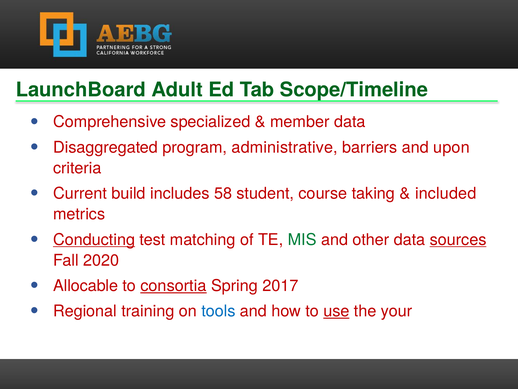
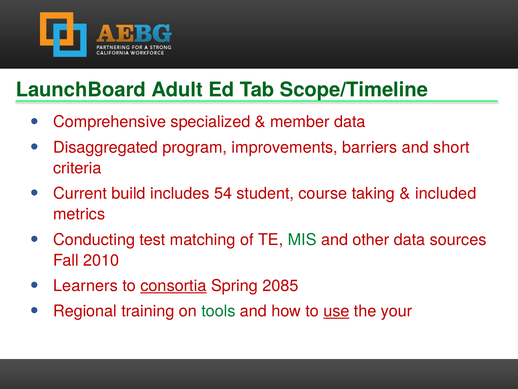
administrative: administrative -> improvements
upon: upon -> short
58: 58 -> 54
Conducting underline: present -> none
sources underline: present -> none
2020: 2020 -> 2010
Allocable: Allocable -> Learners
2017: 2017 -> 2085
tools colour: blue -> green
